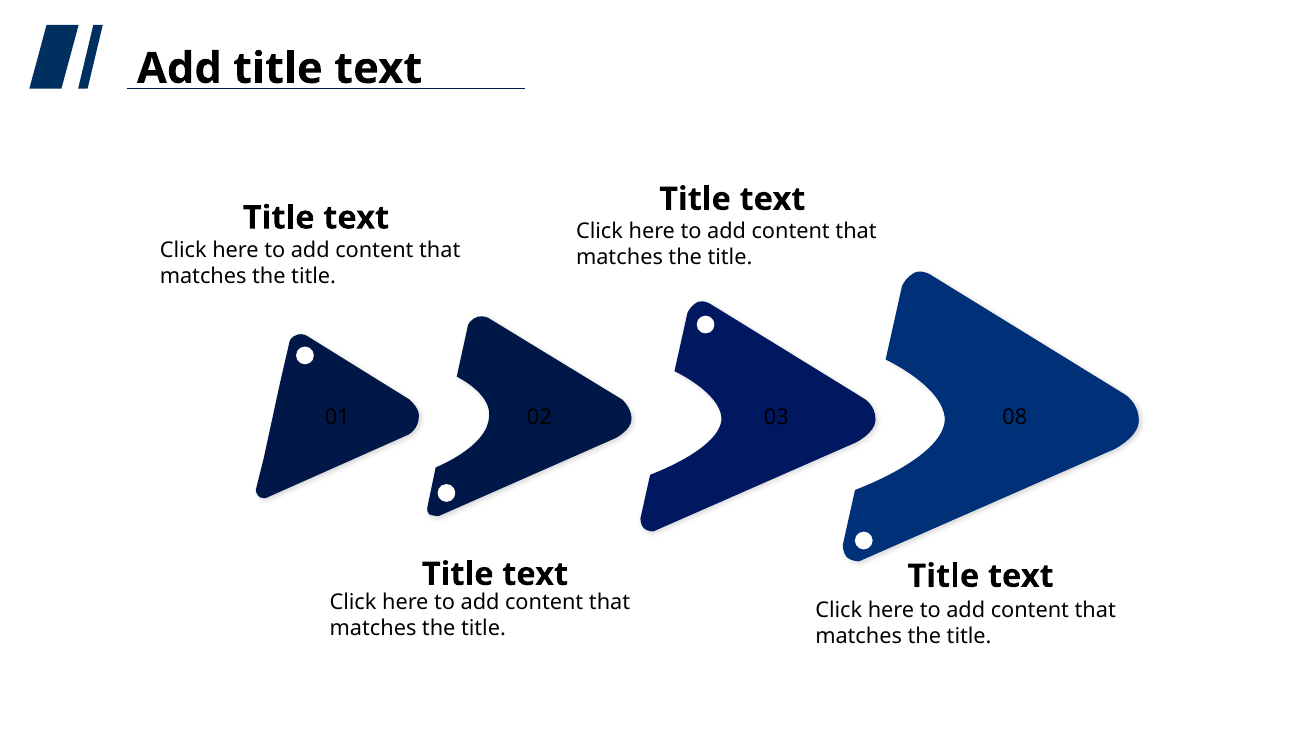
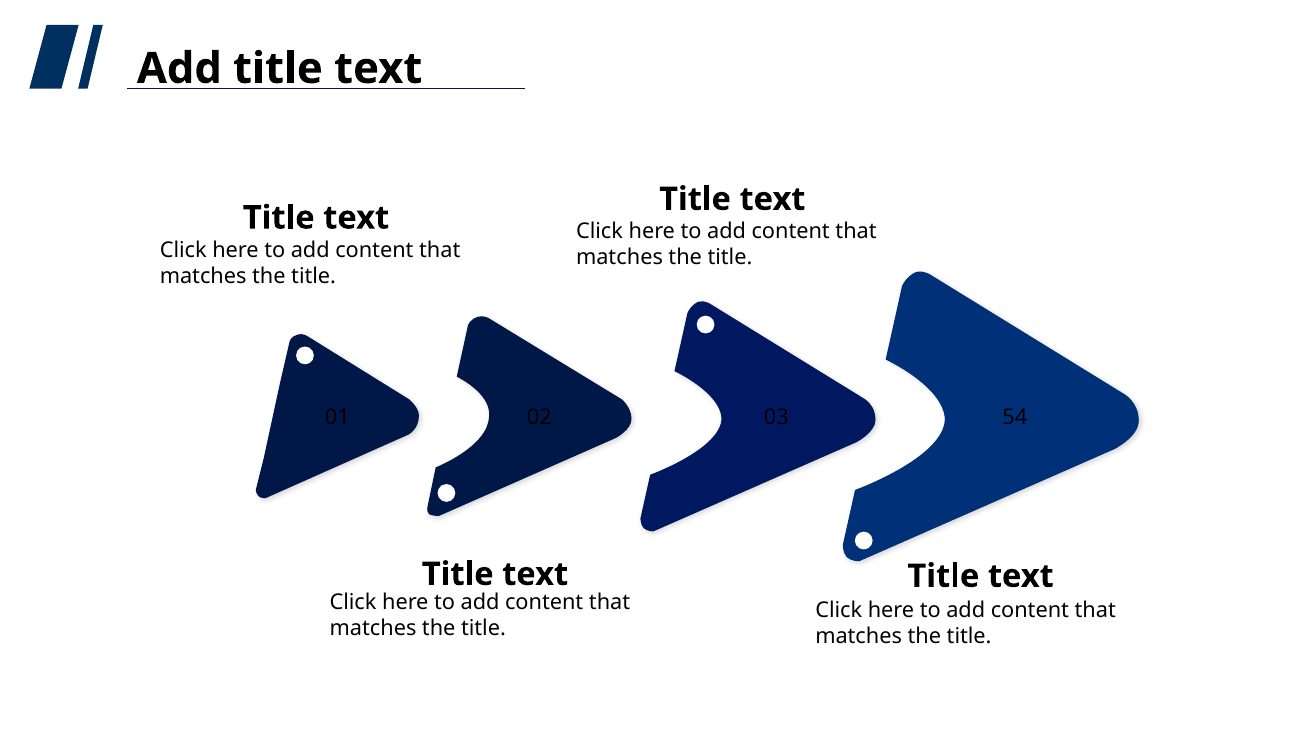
08: 08 -> 54
